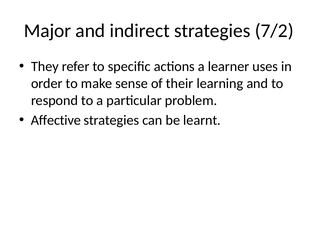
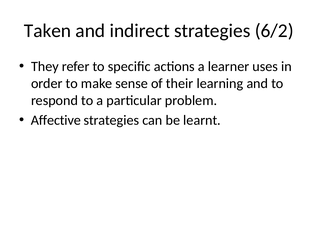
Major: Major -> Taken
7/2: 7/2 -> 6/2
